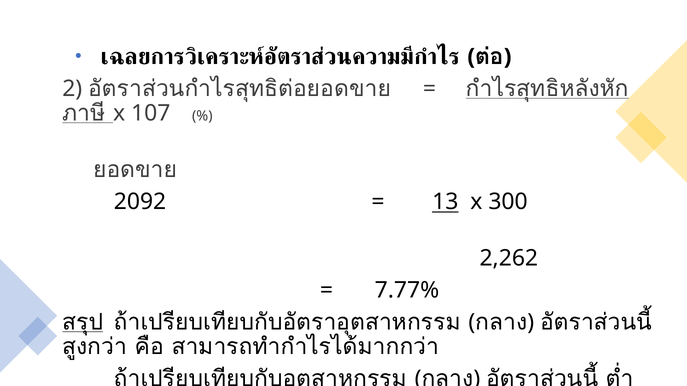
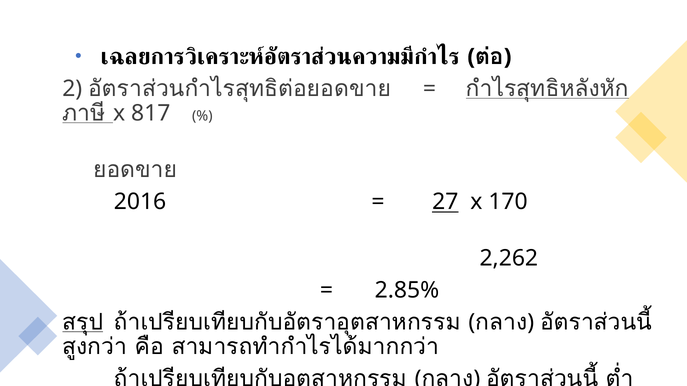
107: 107 -> 817
2092: 2092 -> 2016
13: 13 -> 27
300: 300 -> 170
7.77%: 7.77% -> 2.85%
